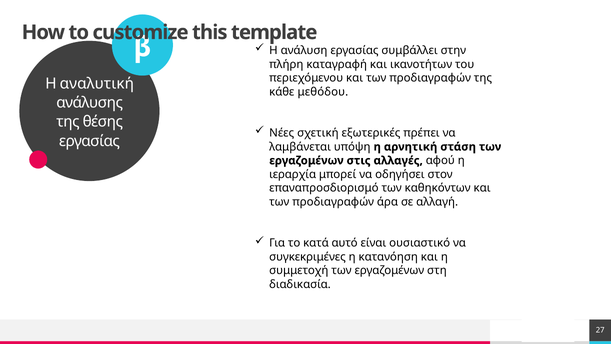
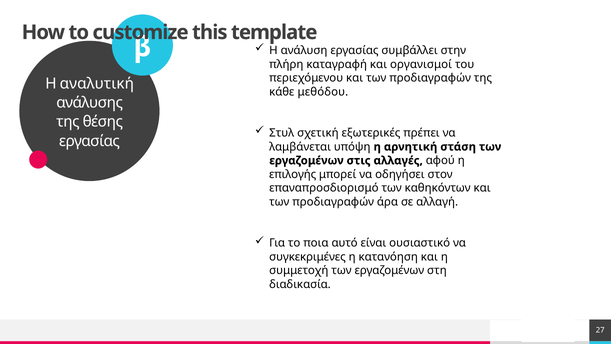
ικανοτήτων: ικανοτήτων -> οργανισμοί
Νέες: Νέες -> Στυλ
ιεραρχία: ιεραρχία -> επιλογής
κατά: κατά -> ποια
